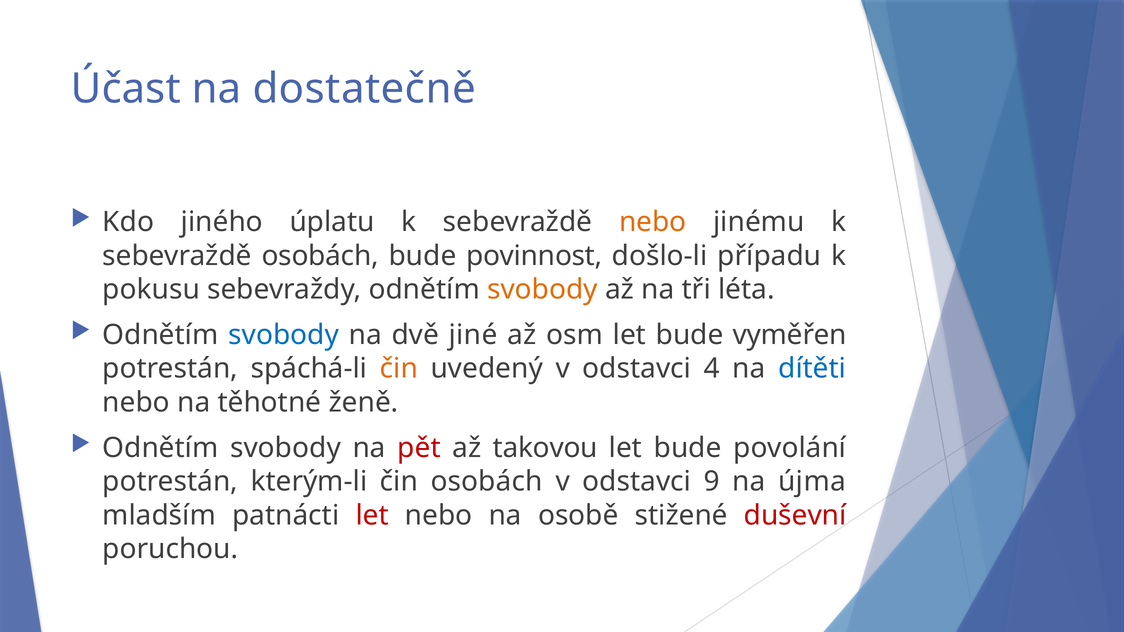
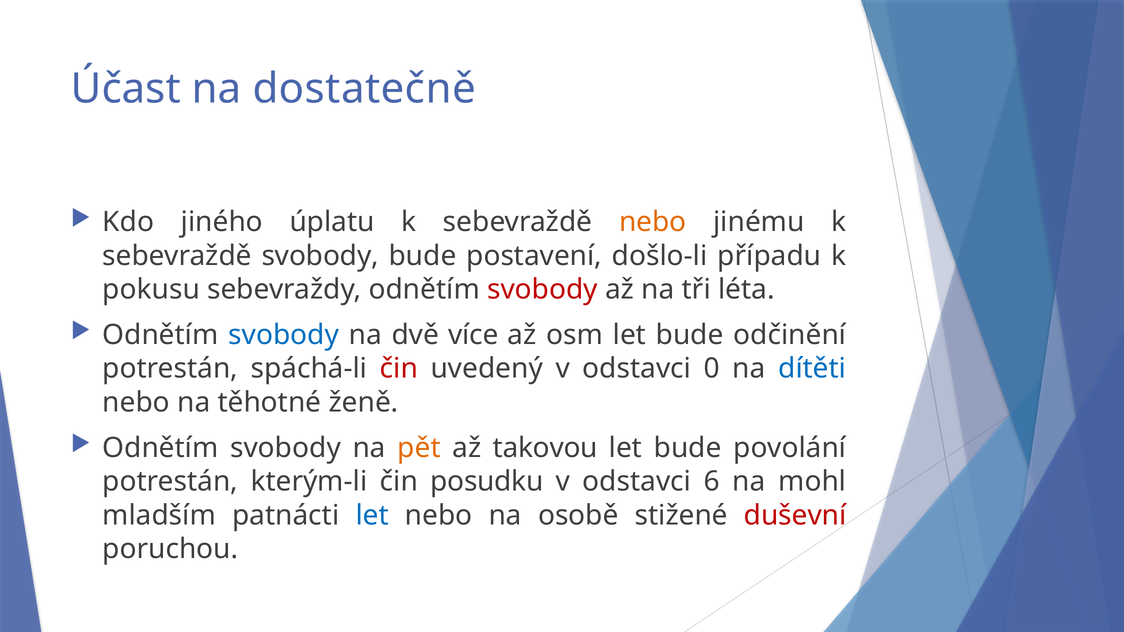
sebevraždě osobách: osobách -> svobody
povinnost: povinnost -> postavení
svobody at (542, 290) colour: orange -> red
jiné: jiné -> více
vyměřen: vyměřen -> odčinění
čin at (399, 369) colour: orange -> red
4: 4 -> 0
pět colour: red -> orange
čin osobách: osobách -> posudku
9: 9 -> 6
újma: újma -> mohl
let at (372, 515) colour: red -> blue
